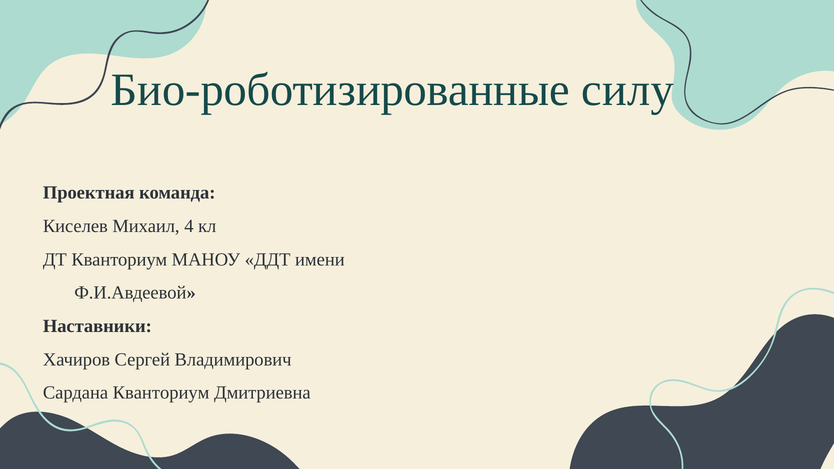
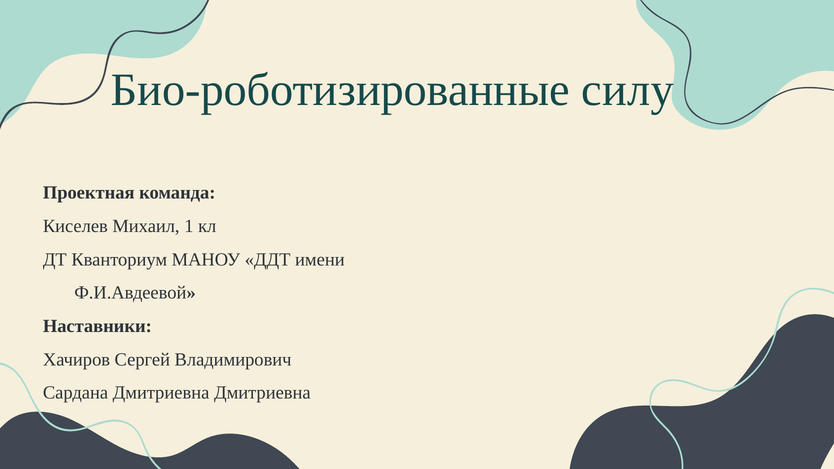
4: 4 -> 1
Сардана Кванториум: Кванториум -> Дмитриевна
